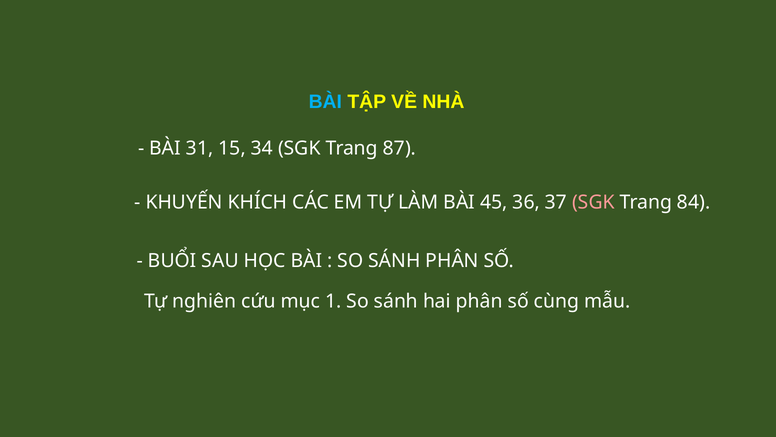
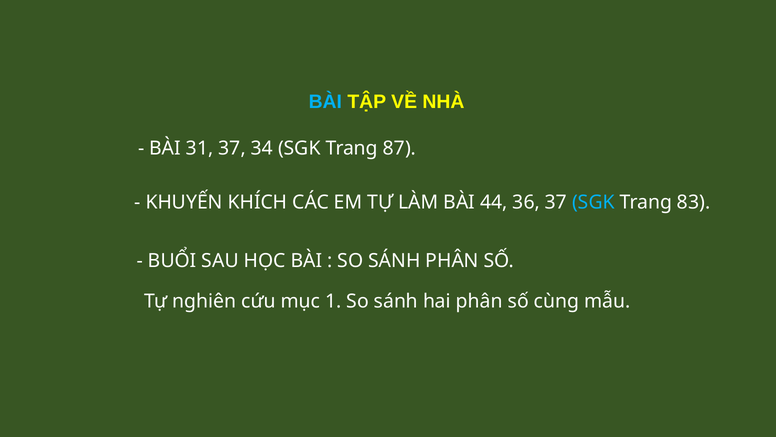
31 15: 15 -> 37
45: 45 -> 44
SGK at (593, 202) colour: pink -> light blue
84: 84 -> 83
